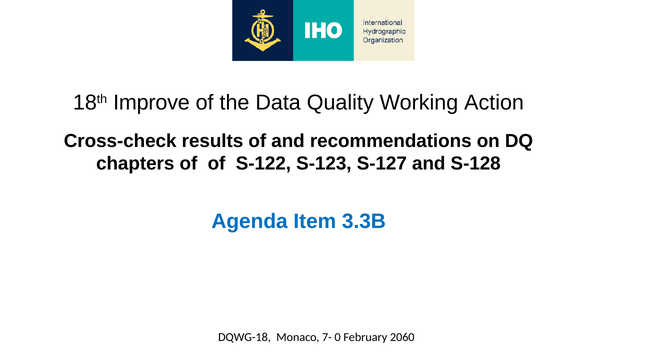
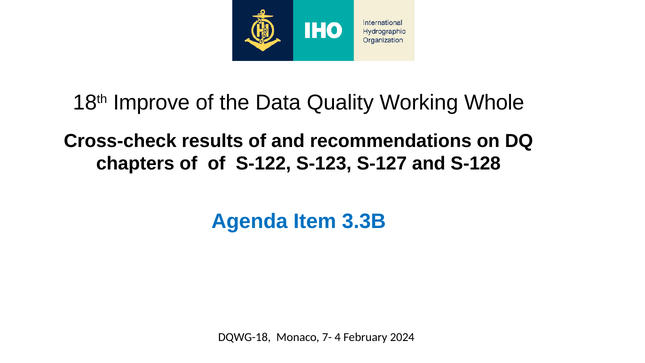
Action: Action -> Whole
0: 0 -> 4
2060: 2060 -> 2024
